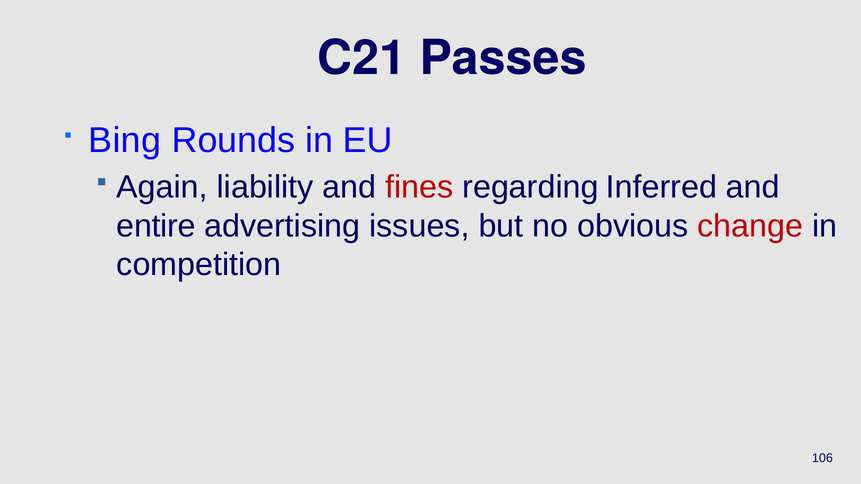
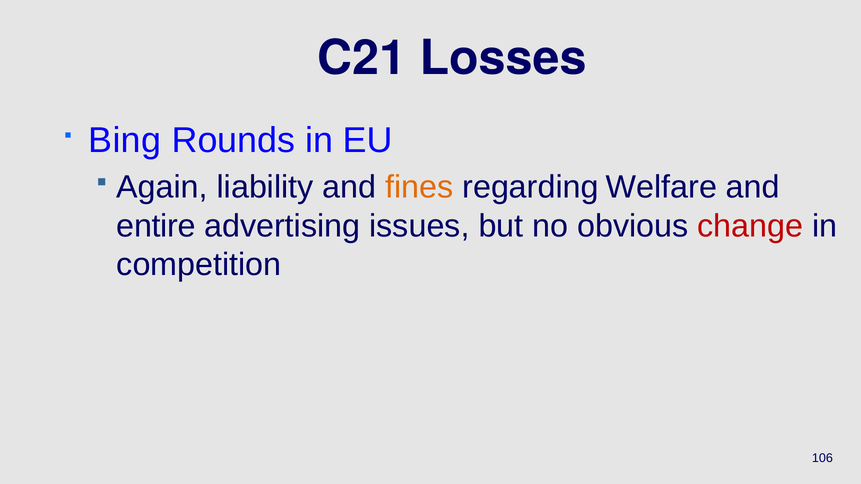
Passes: Passes -> Losses
fines colour: red -> orange
Inferred: Inferred -> Welfare
